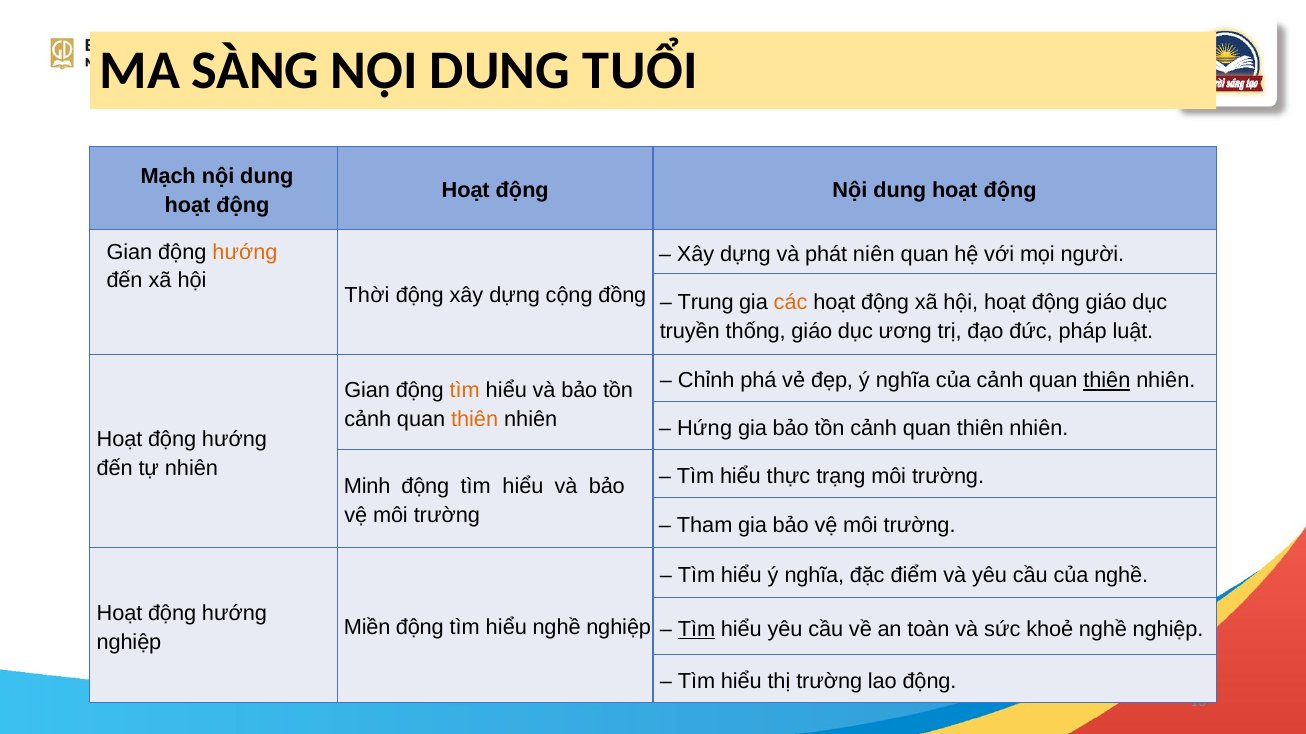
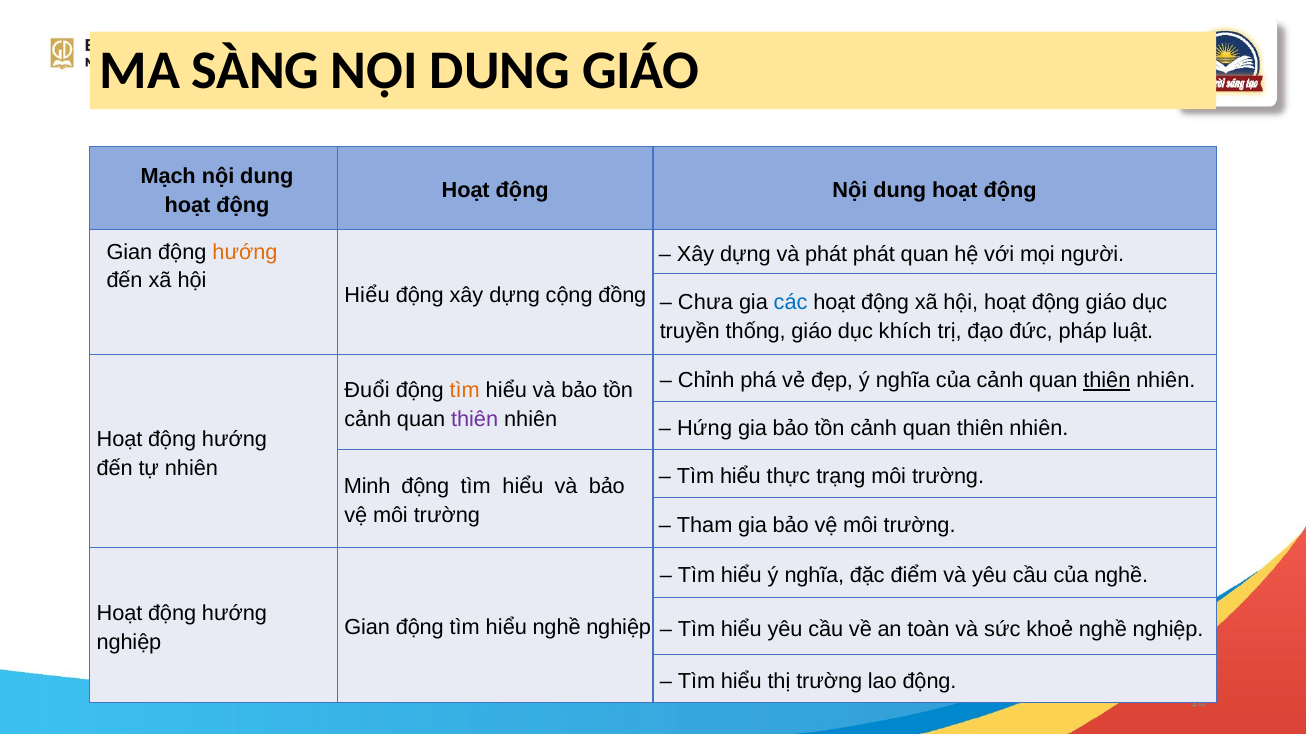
DUNG TUỔI: TUỔI -> GIÁO
phát niên: niên -> phát
Thời at (367, 295): Thời -> Hiểu
Trung: Trung -> Chưa
các colour: orange -> blue
ương: ương -> khích
Gian at (367, 391): Gian -> Đuổi
thiên at (475, 420) colour: orange -> purple
Miền at (367, 628): Miền -> Gian
Tìm at (697, 629) underline: present -> none
